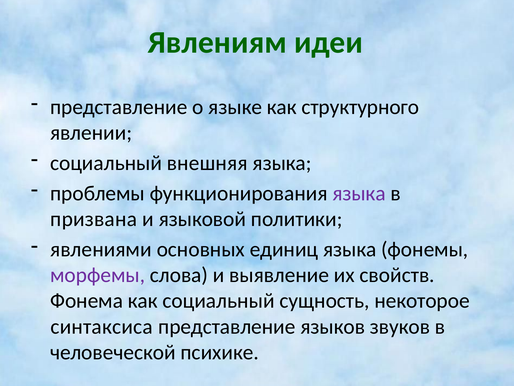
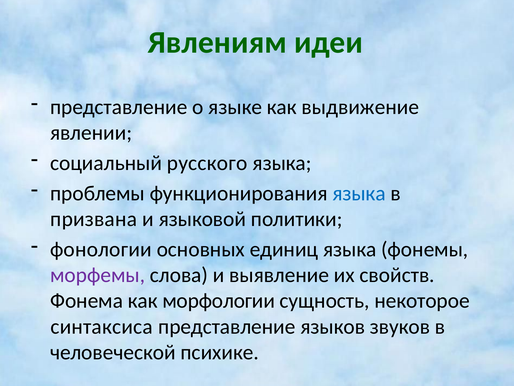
структурного: структурного -> выдвижение
внешняя: внешняя -> русского
языка at (359, 193) colour: purple -> blue
явлениями: явлениями -> фонологии
как социальный: социальный -> морфологии
